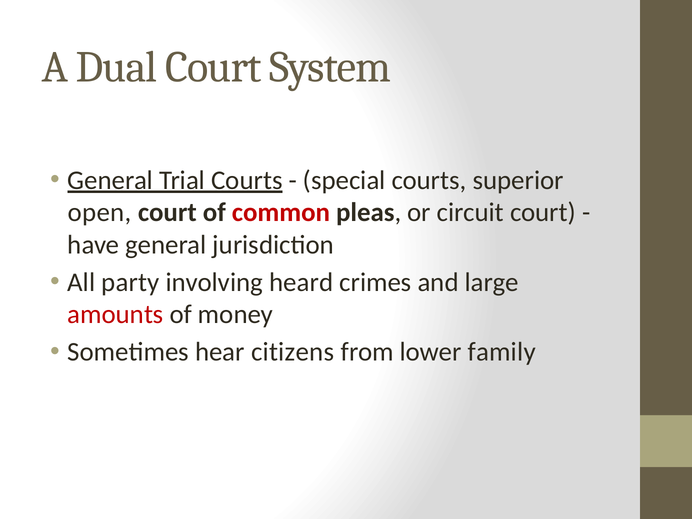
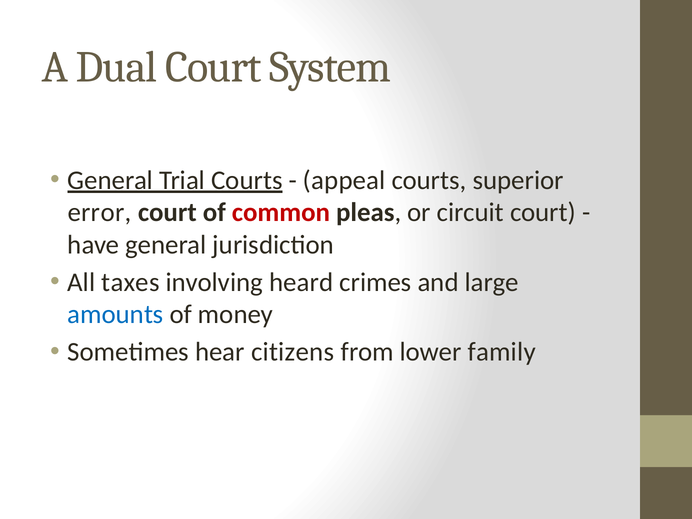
special: special -> appeal
open: open -> error
party: party -> taxes
amounts colour: red -> blue
